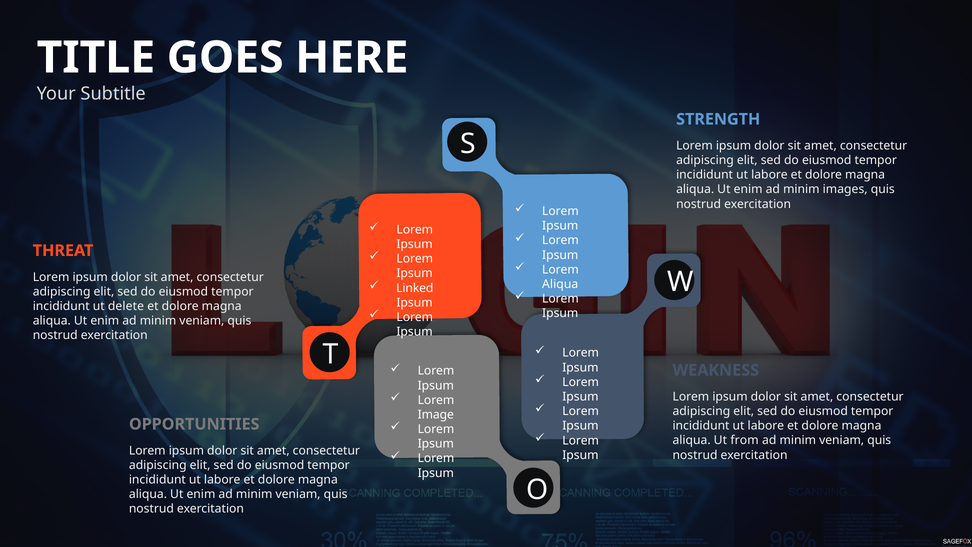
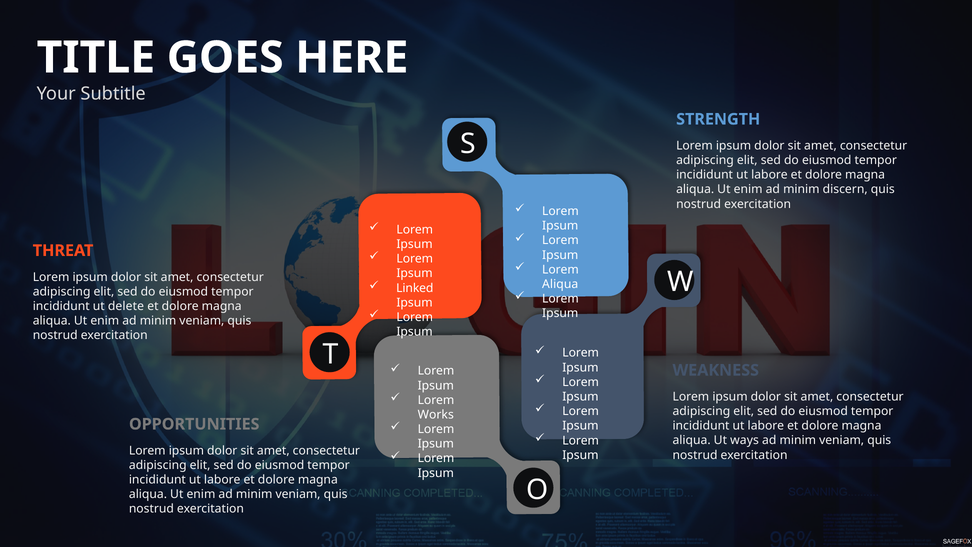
images: images -> discern
Image: Image -> Works
from: from -> ways
